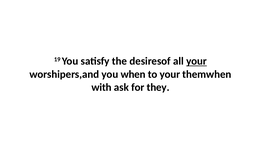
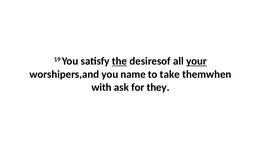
the underline: none -> present
when: when -> name
to your: your -> take
